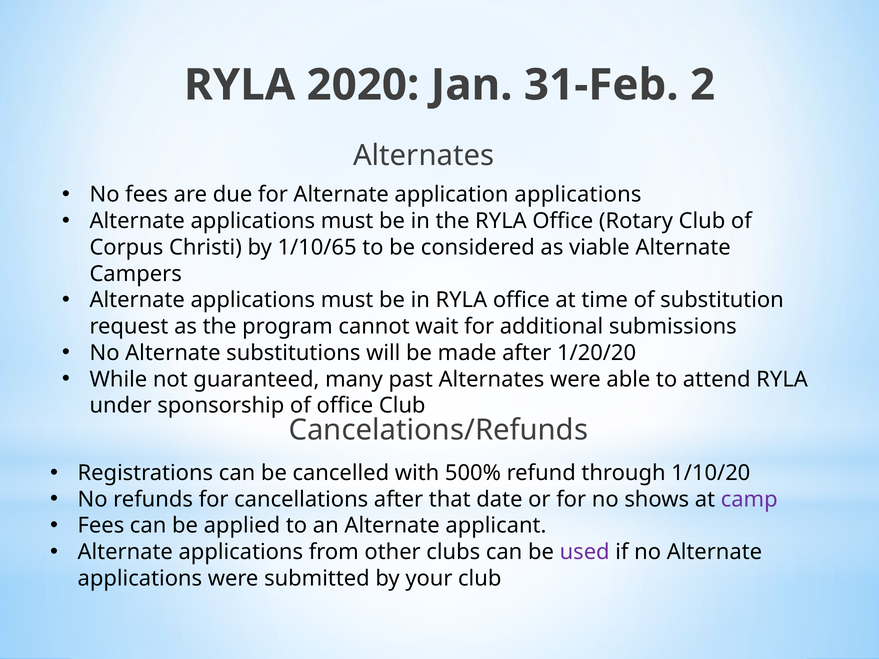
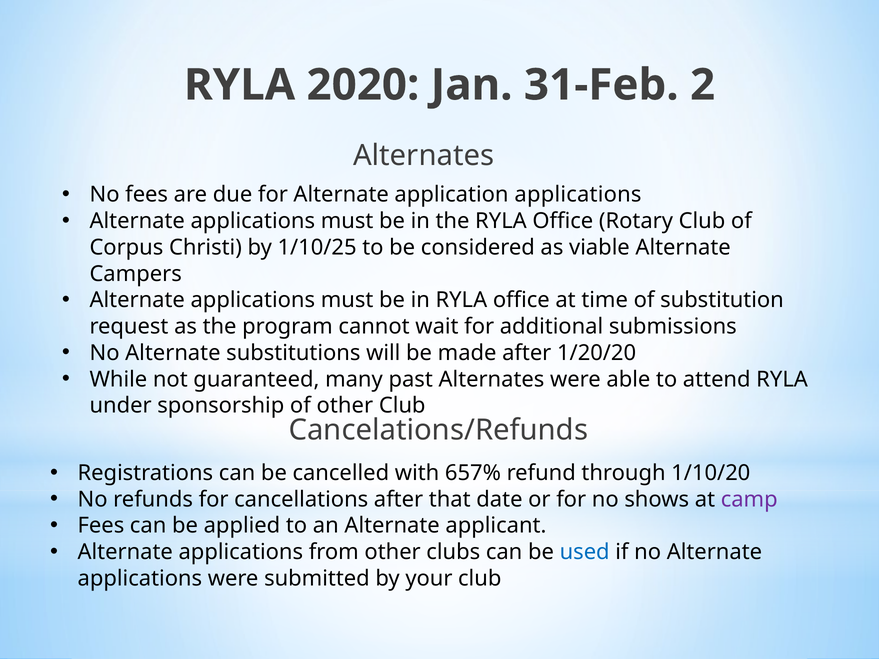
1/10/65: 1/10/65 -> 1/10/25
of office: office -> other
500%: 500% -> 657%
used colour: purple -> blue
